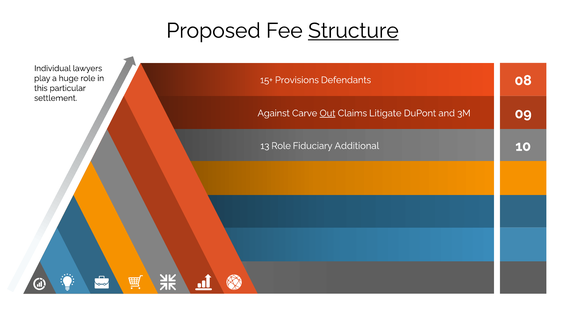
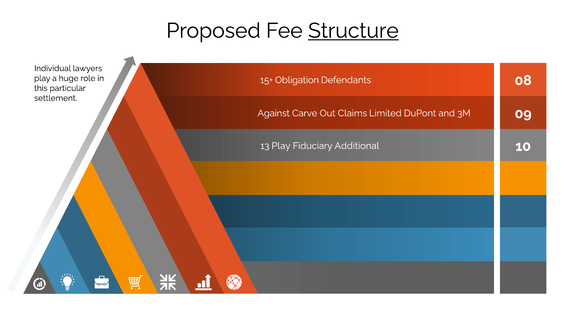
Provisions: Provisions -> Obligation
Out underline: present -> none
Litigate: Litigate -> Limited
13 Role: Role -> Play
